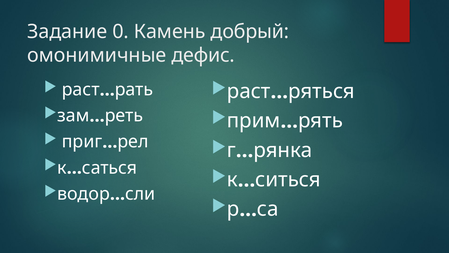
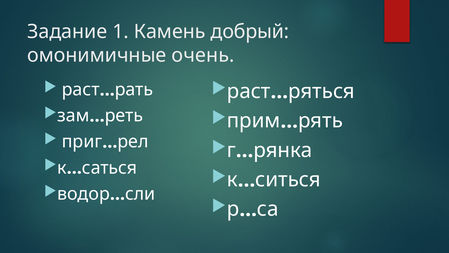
0: 0 -> 1
дефис: дефис -> очень
